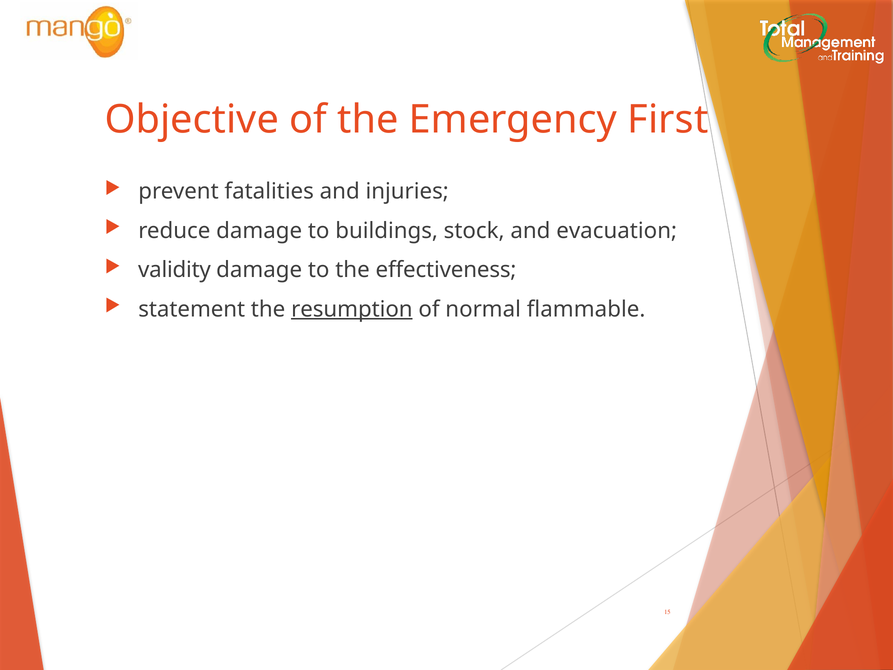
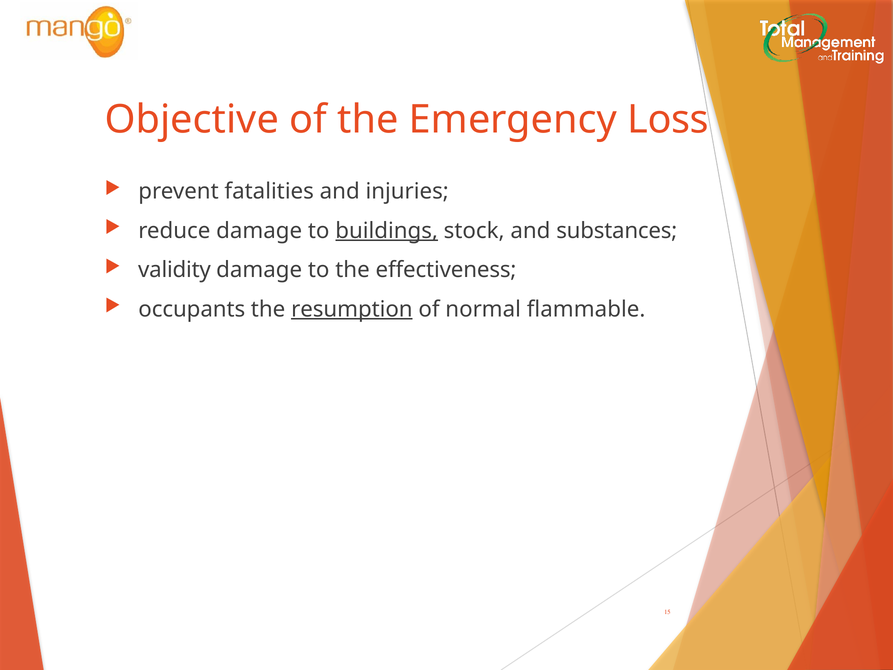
First: First -> Loss
buildings underline: none -> present
evacuation: evacuation -> substances
statement: statement -> occupants
